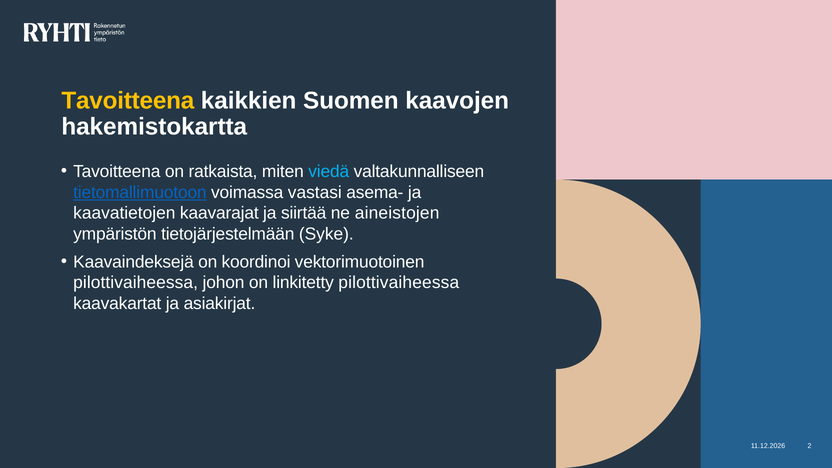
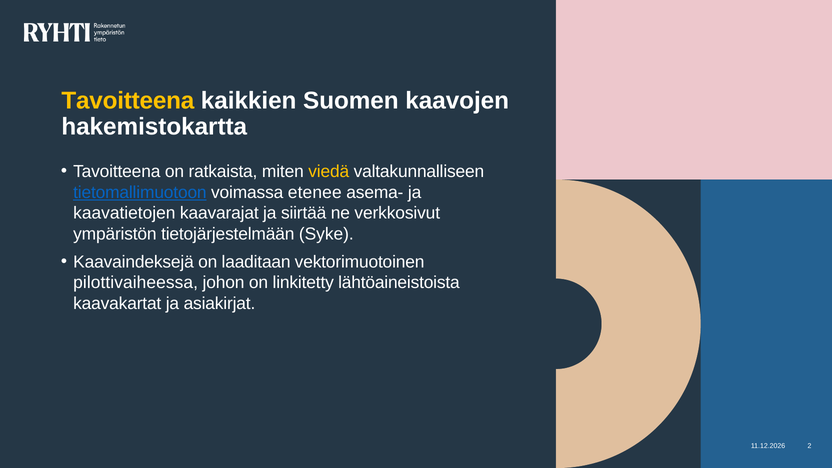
viedä colour: light blue -> yellow
vastasi: vastasi -> etenee
aineistojen: aineistojen -> verkkosivut
koordinoi: koordinoi -> laaditaan
linkitetty pilottivaiheessa: pilottivaiheessa -> lähtöaineistoista
